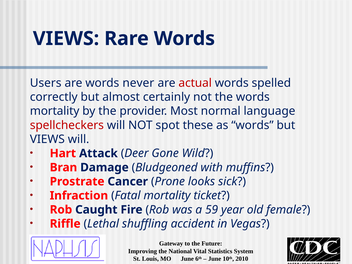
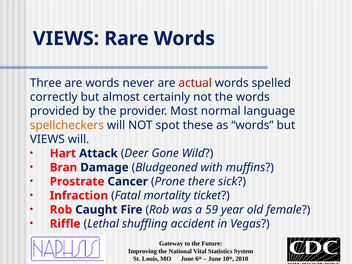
Users: Users -> Three
mortality at (55, 111): mortality -> provided
spellcheckers colour: red -> orange
looks: looks -> there
